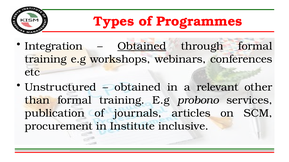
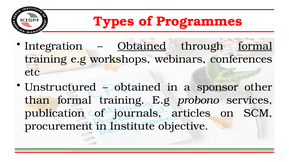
formal at (255, 46) underline: none -> present
relevant: relevant -> sponsor
inclusive: inclusive -> objective
